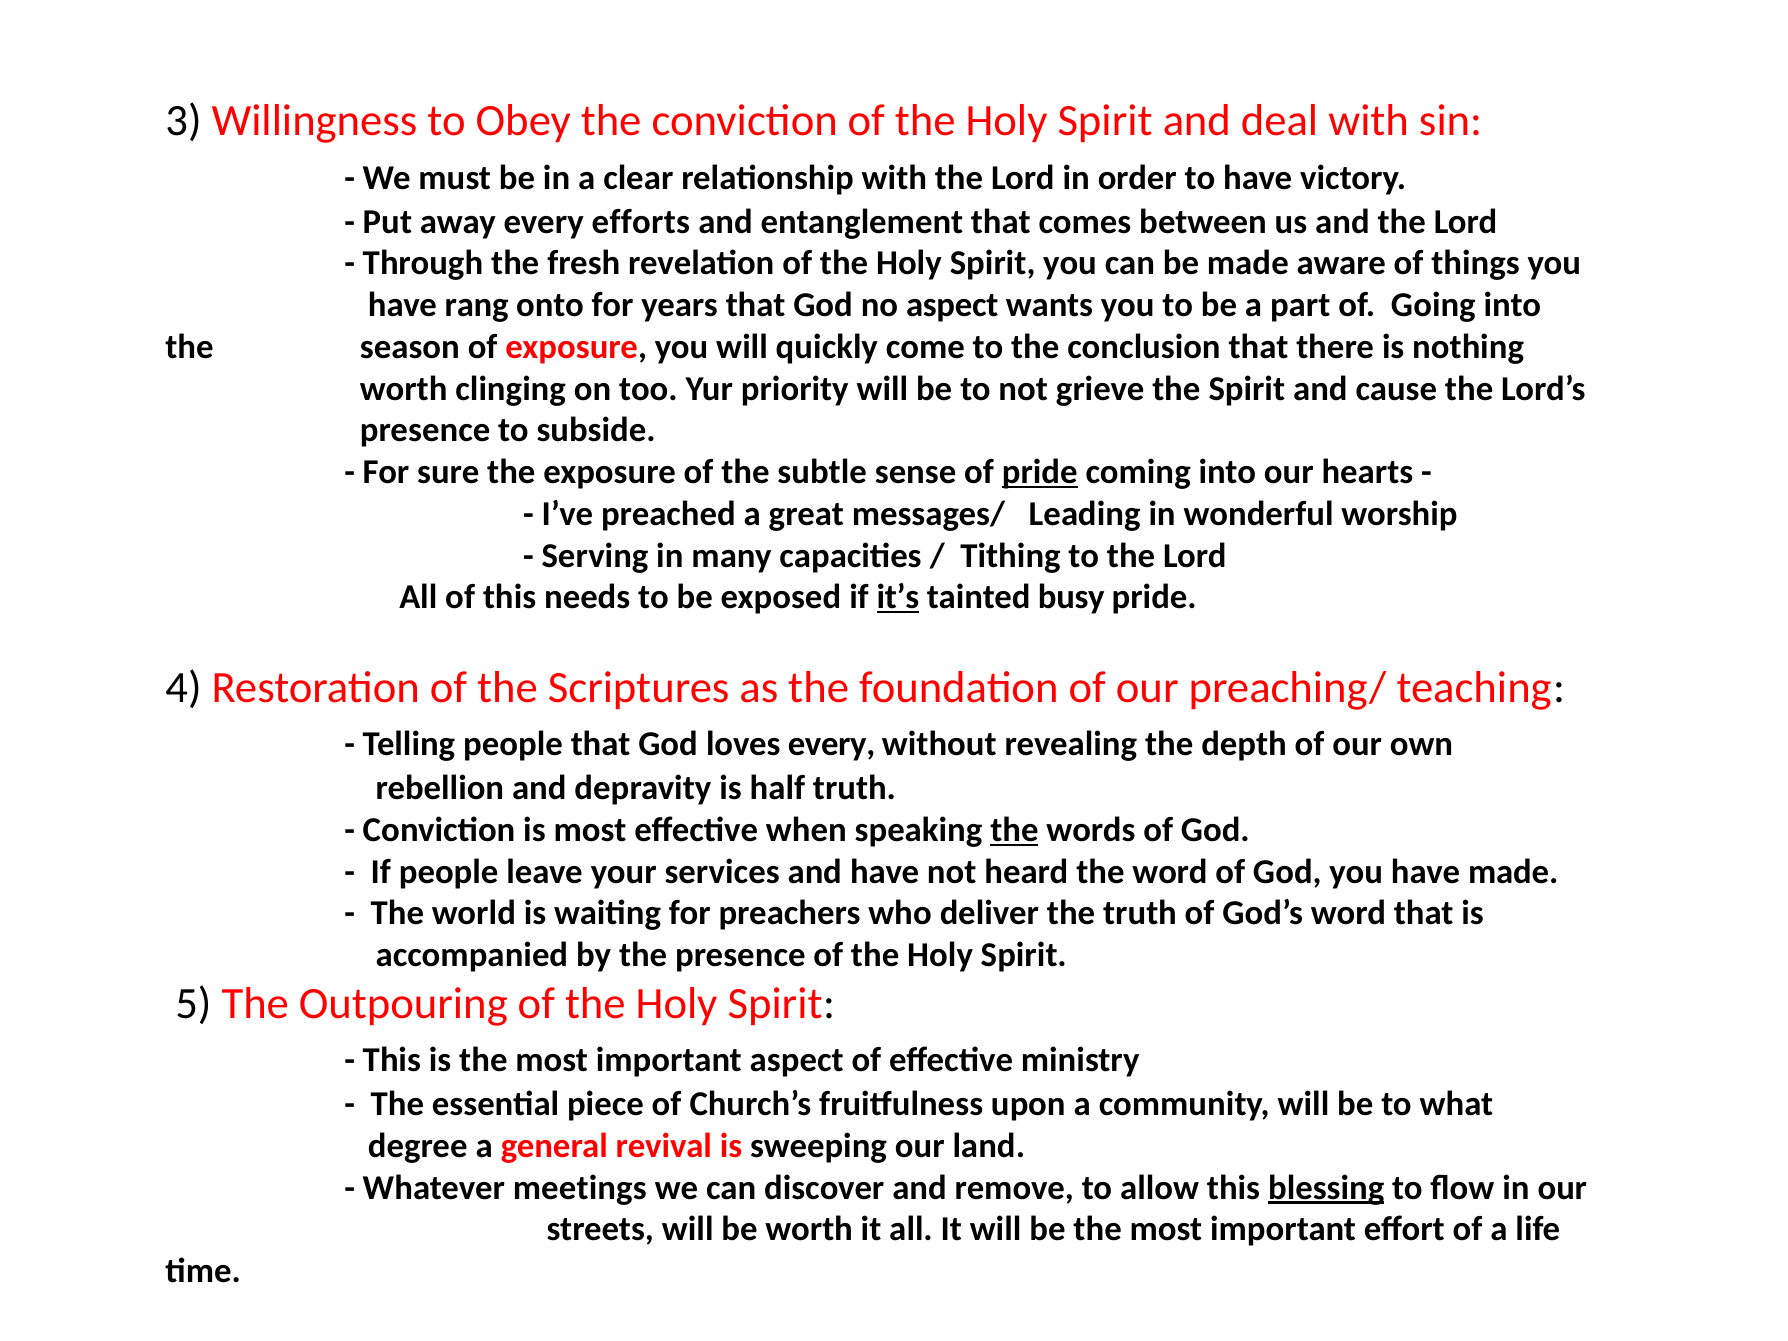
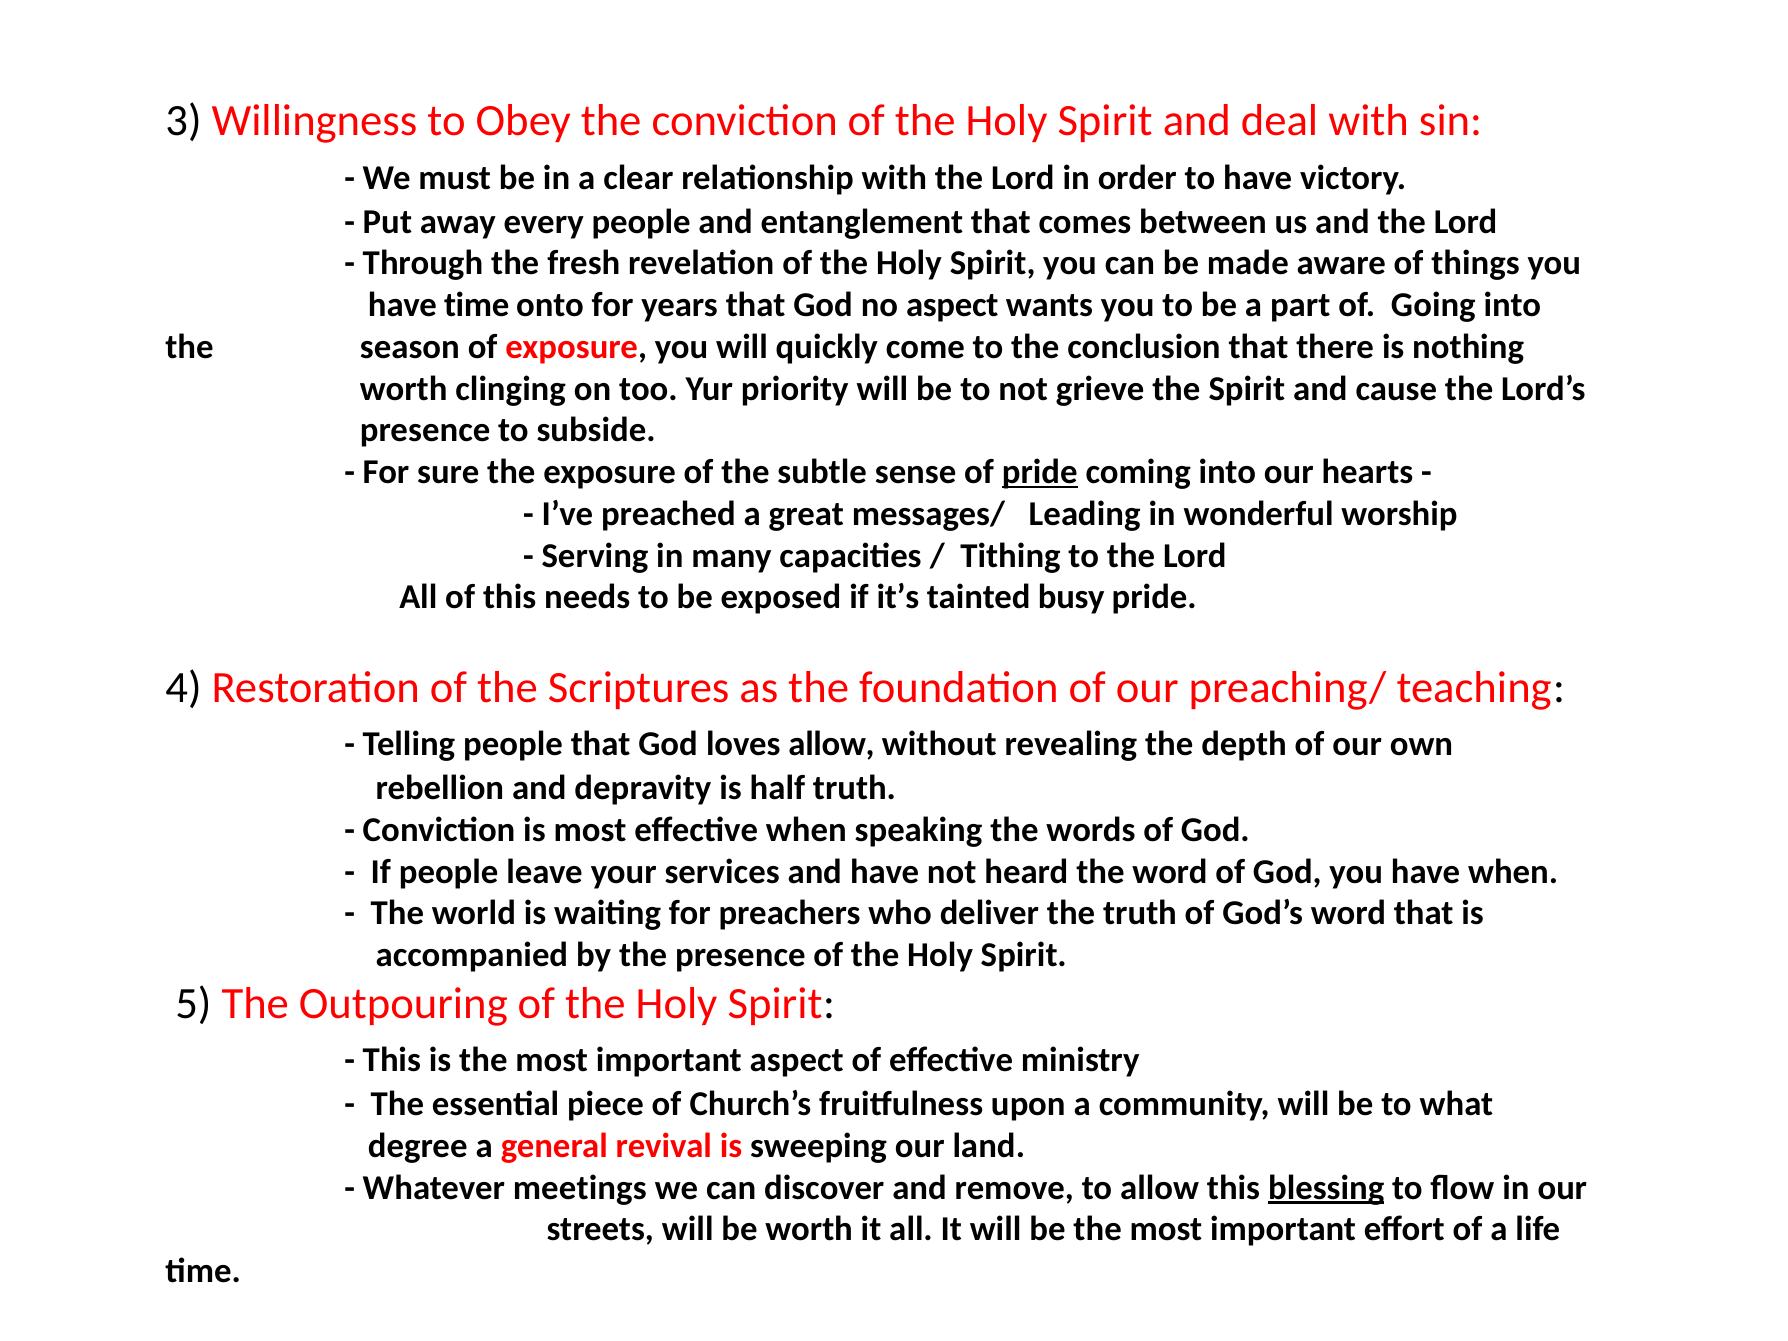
every efforts: efforts -> people
have rang: rang -> time
it’s underline: present -> none
loves every: every -> allow
the at (1014, 830) underline: present -> none
have made: made -> when
